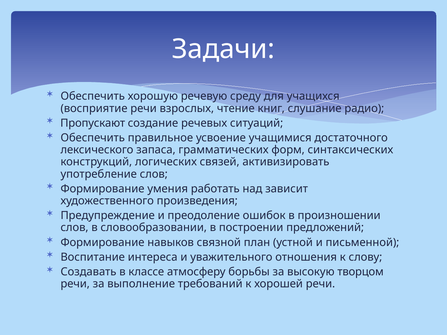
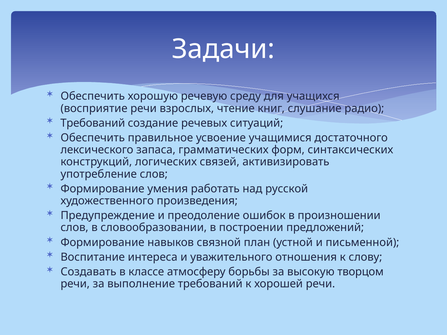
Пропускают at (93, 123): Пропускают -> Требований
зависит: зависит -> русской
